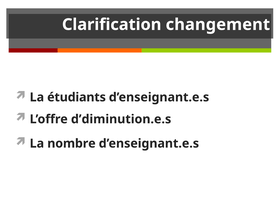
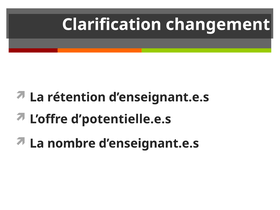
étudiants: étudiants -> rétention
d’diminution.e.s: d’diminution.e.s -> d’potentielle.e.s
